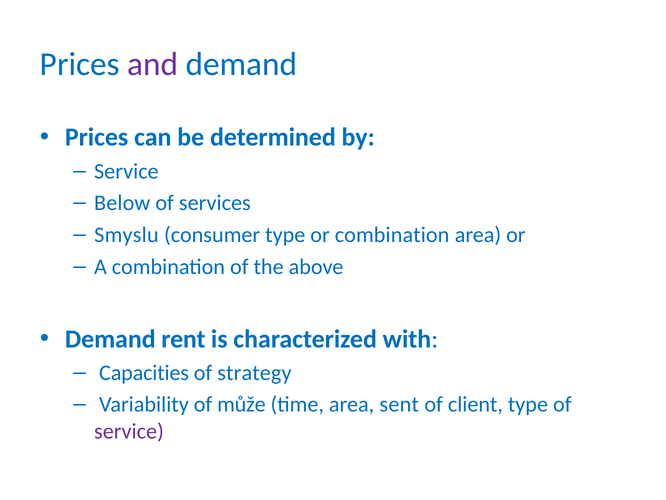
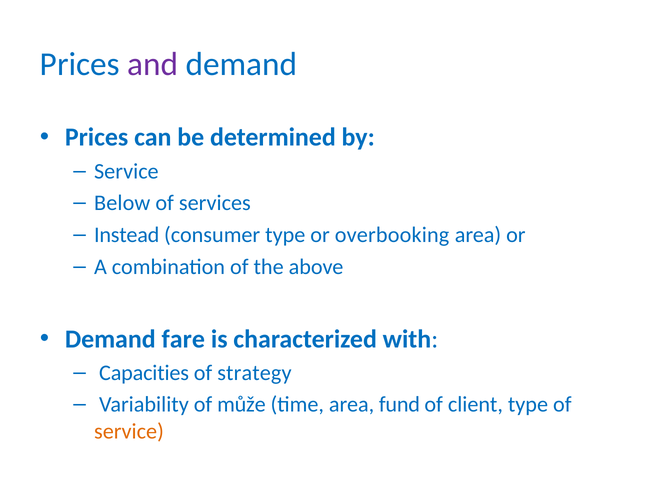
Smyslu: Smyslu -> Instead
or combination: combination -> overbooking
rent: rent -> fare
sent: sent -> fund
service at (129, 431) colour: purple -> orange
